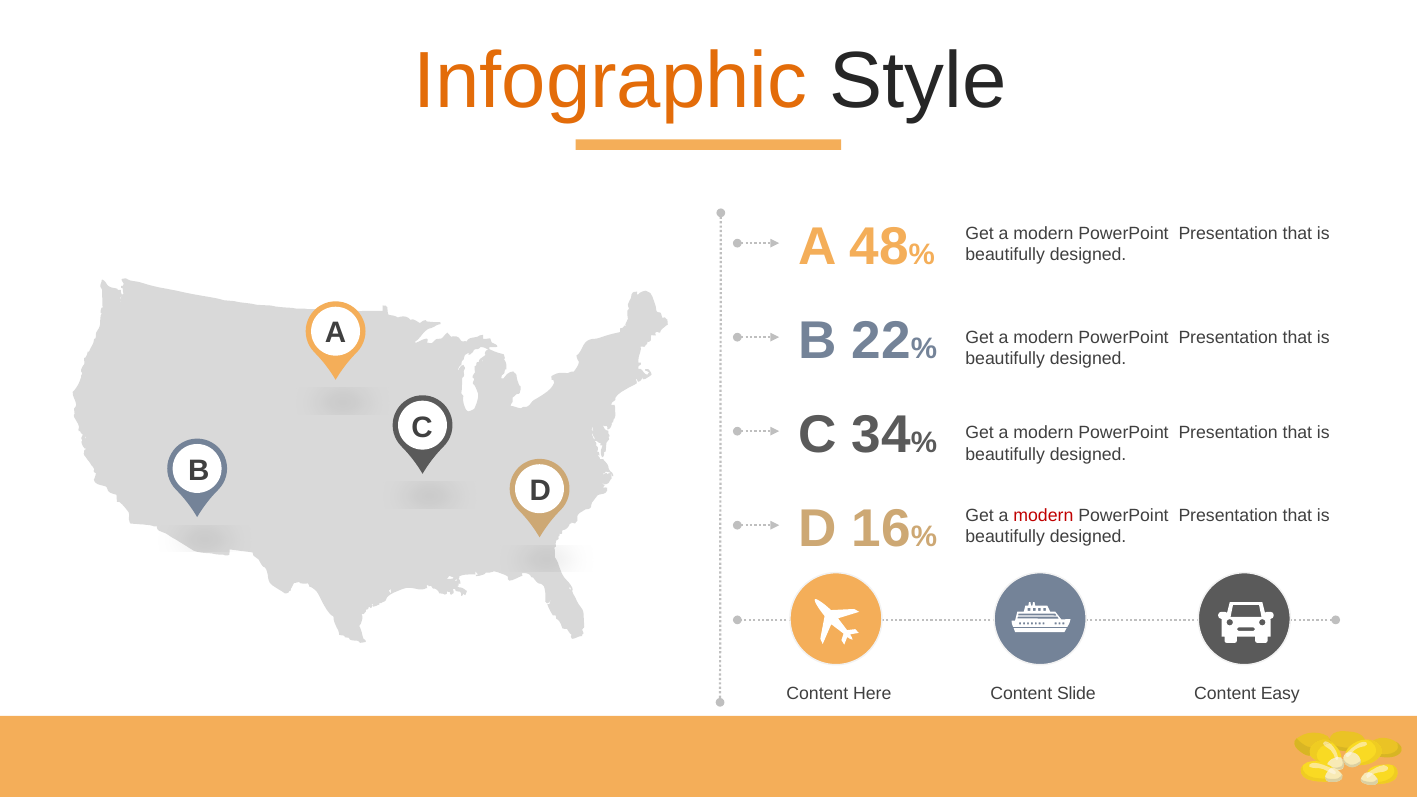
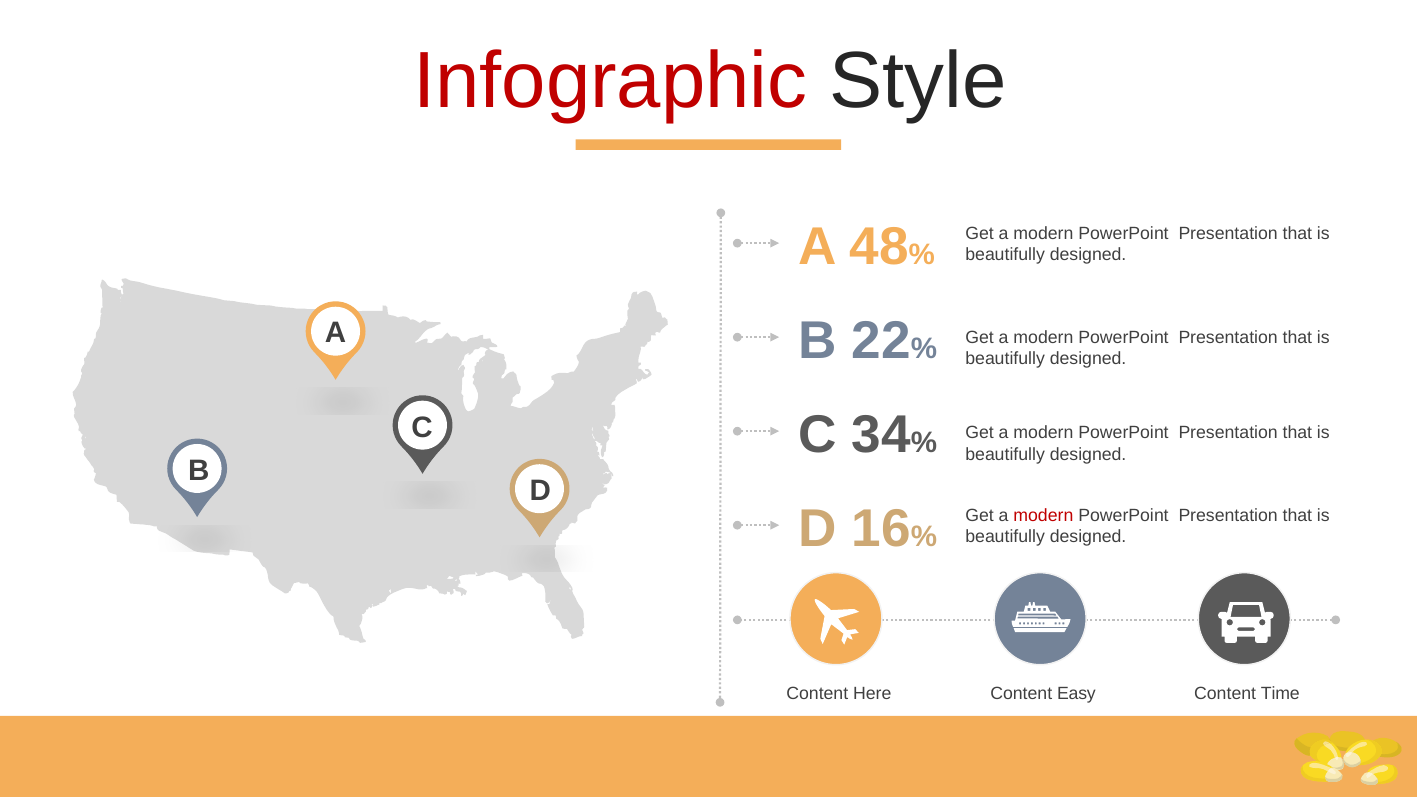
Infographic colour: orange -> red
Slide: Slide -> Easy
Easy: Easy -> Time
